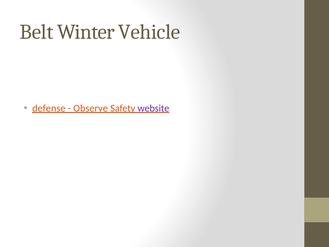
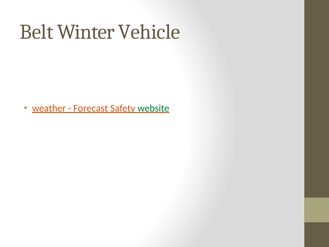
defense: defense -> weather
Observe: Observe -> Forecast
website colour: purple -> green
